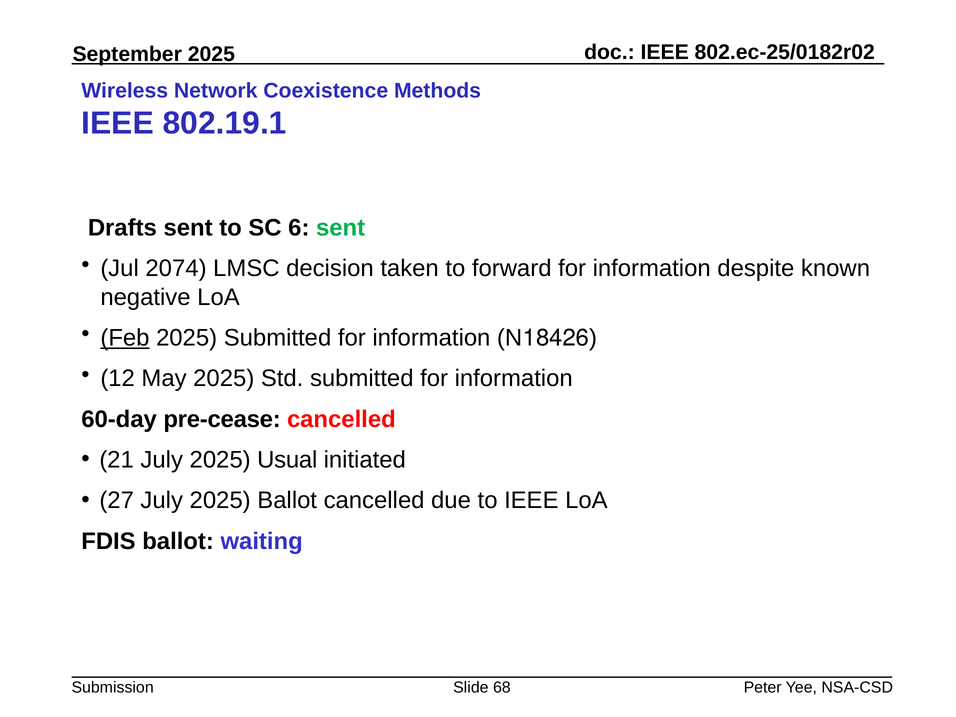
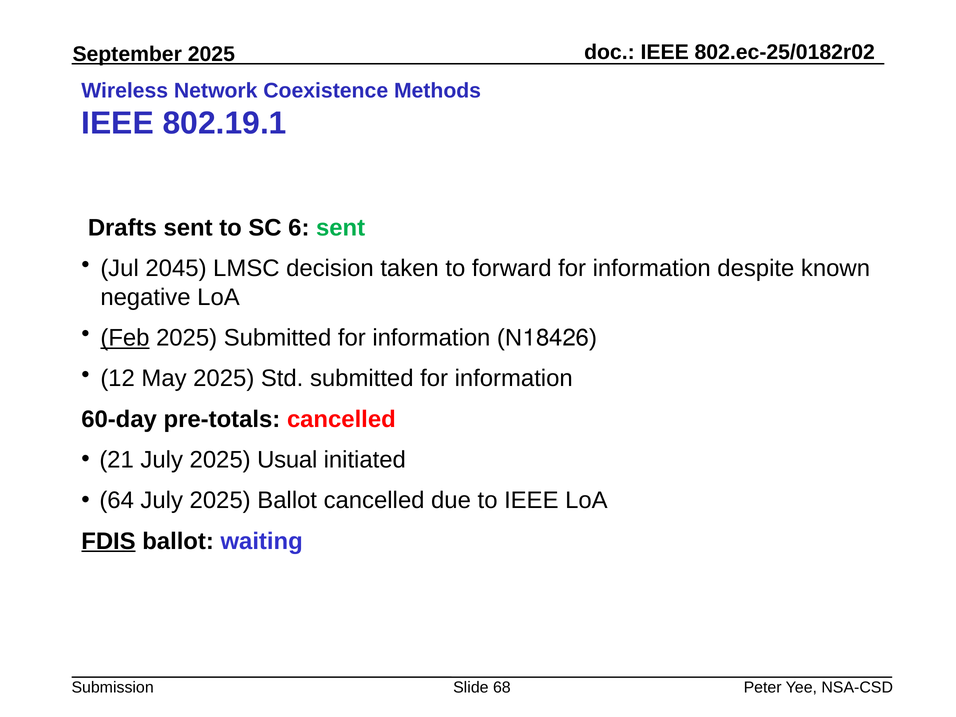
2074: 2074 -> 2045
pre-cease: pre-cease -> pre-totals
27: 27 -> 64
FDIS underline: none -> present
